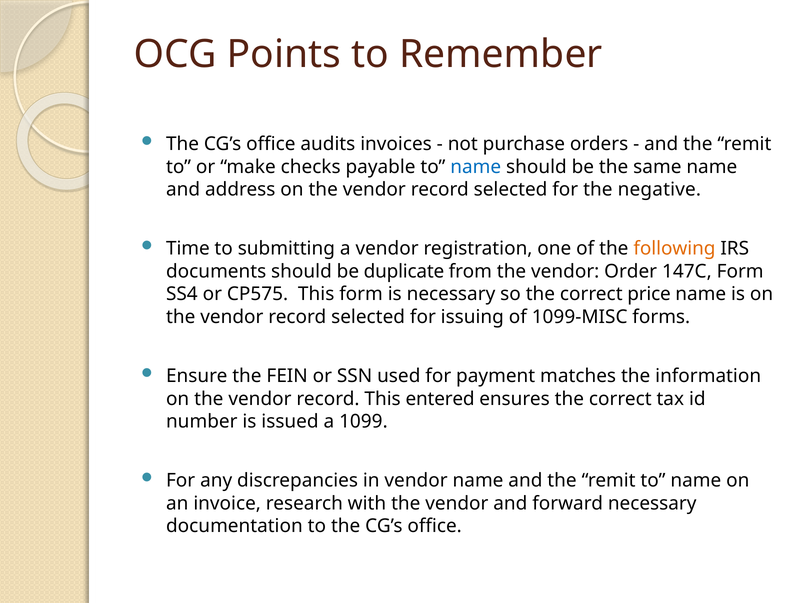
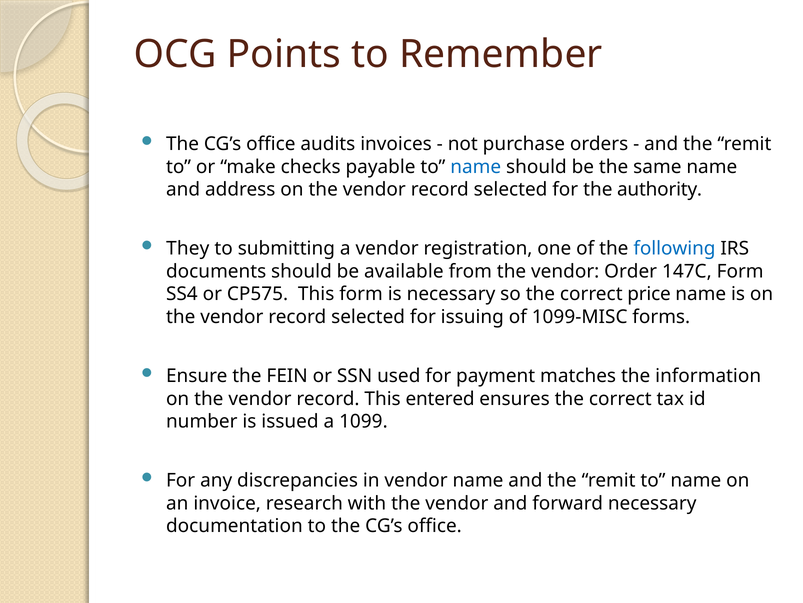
negative: negative -> authority
Time: Time -> They
following colour: orange -> blue
duplicate: duplicate -> available
